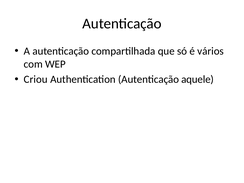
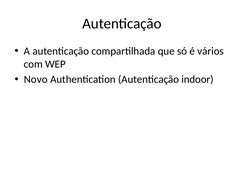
Criou: Criou -> Novo
aquele: aquele -> indoor
